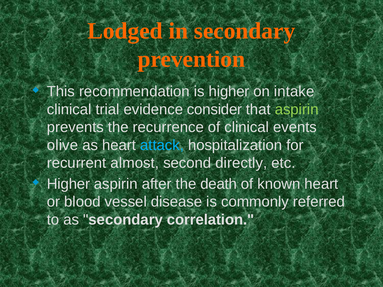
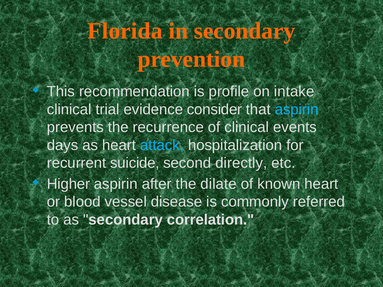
Lodged: Lodged -> Florida
is higher: higher -> profile
aspirin at (297, 110) colour: light green -> light blue
olive: olive -> days
almost: almost -> suicide
death: death -> dilate
